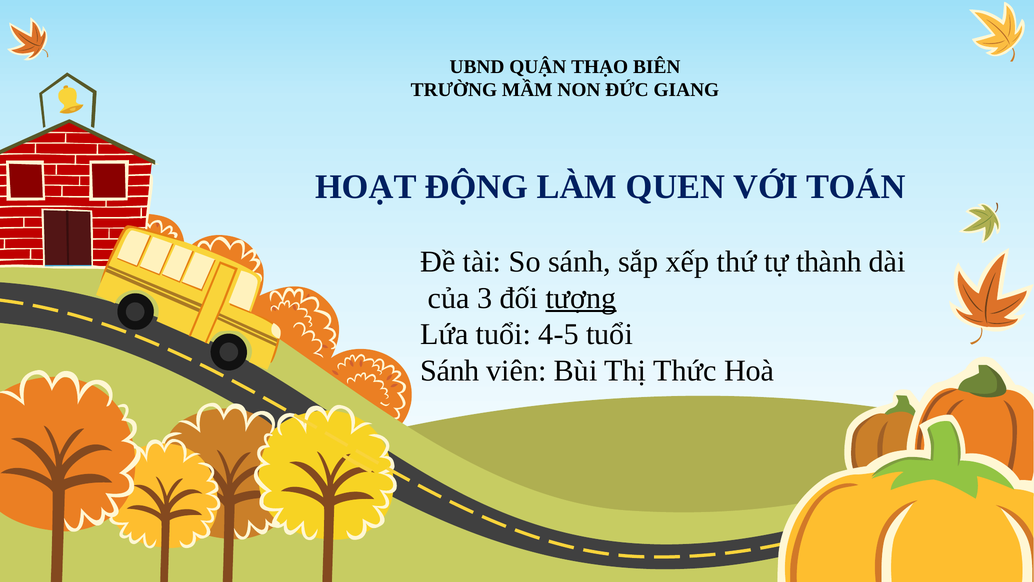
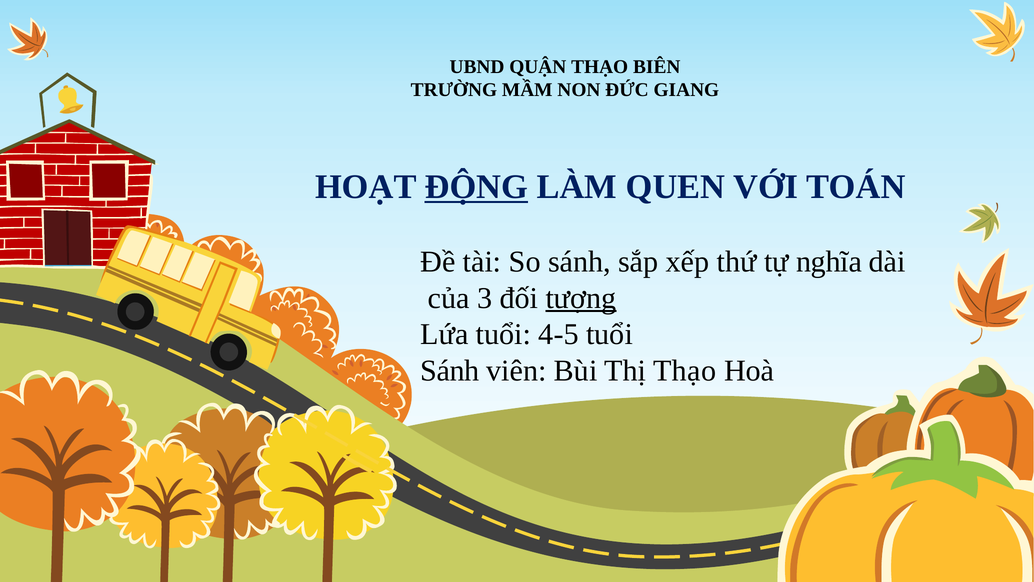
ĐỘNG underline: none -> present
thành: thành -> nghĩa
Thị Thức: Thức -> Thạo
